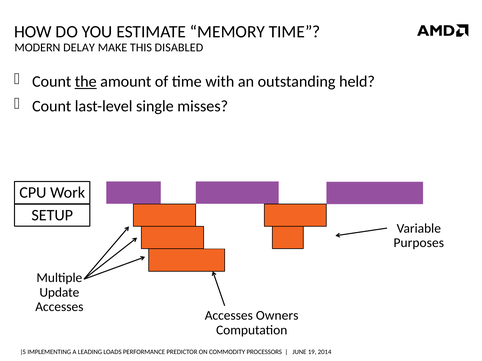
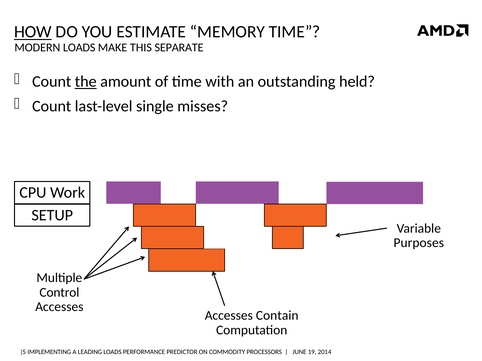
HOW underline: none -> present
MODERN DELAY: DELAY -> LOADS
DISABLED: DISABLED -> SEPARATE
Update: Update -> Control
Owners: Owners -> Contain
